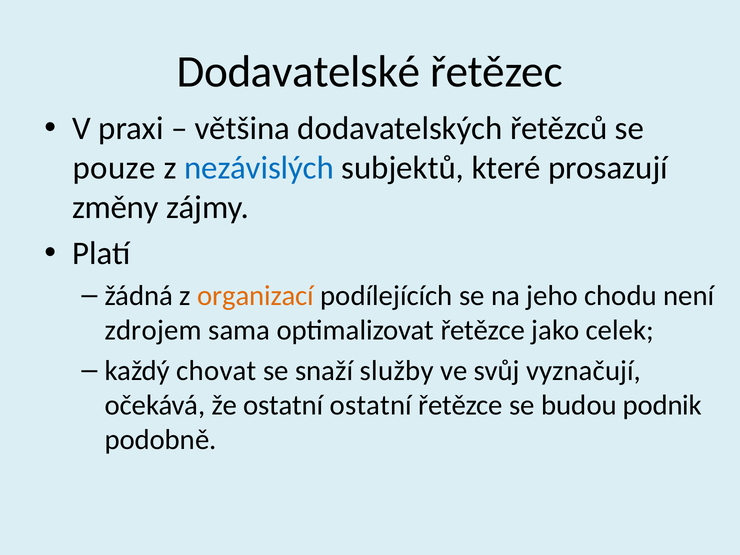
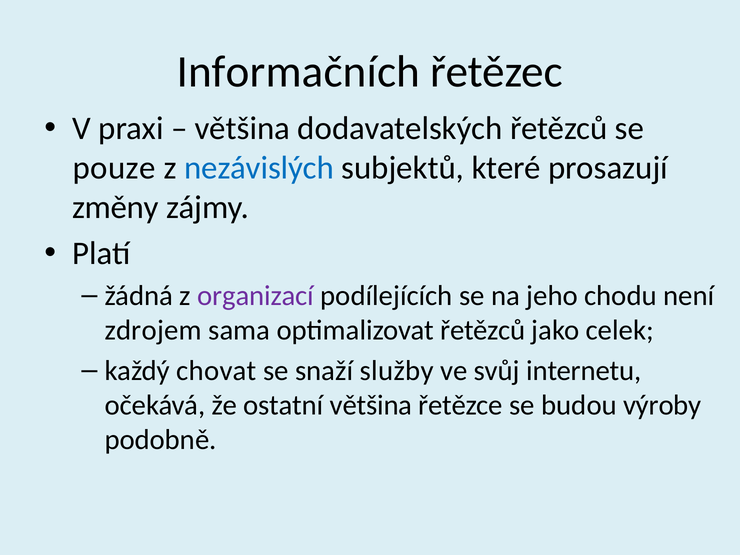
Dodavatelské: Dodavatelské -> Informačních
organizací colour: orange -> purple
optimalizovat řetězce: řetězce -> řetězců
vyznačují: vyznačují -> internetu
ostatní ostatní: ostatní -> většina
podnik: podnik -> výroby
